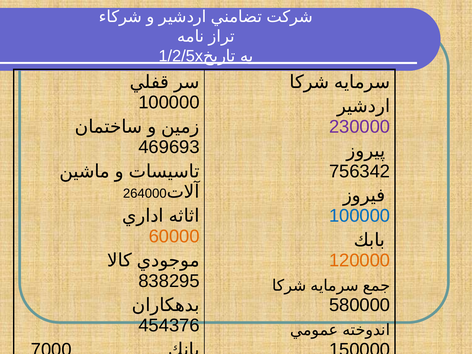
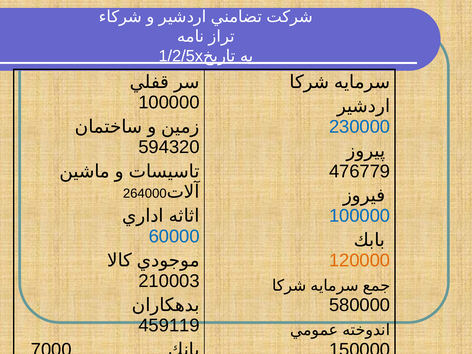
230000 colour: purple -> blue
469693: 469693 -> 594320
756342: 756342 -> 476779
60000 colour: orange -> blue
838295: 838295 -> 210003
454376: 454376 -> 459119
